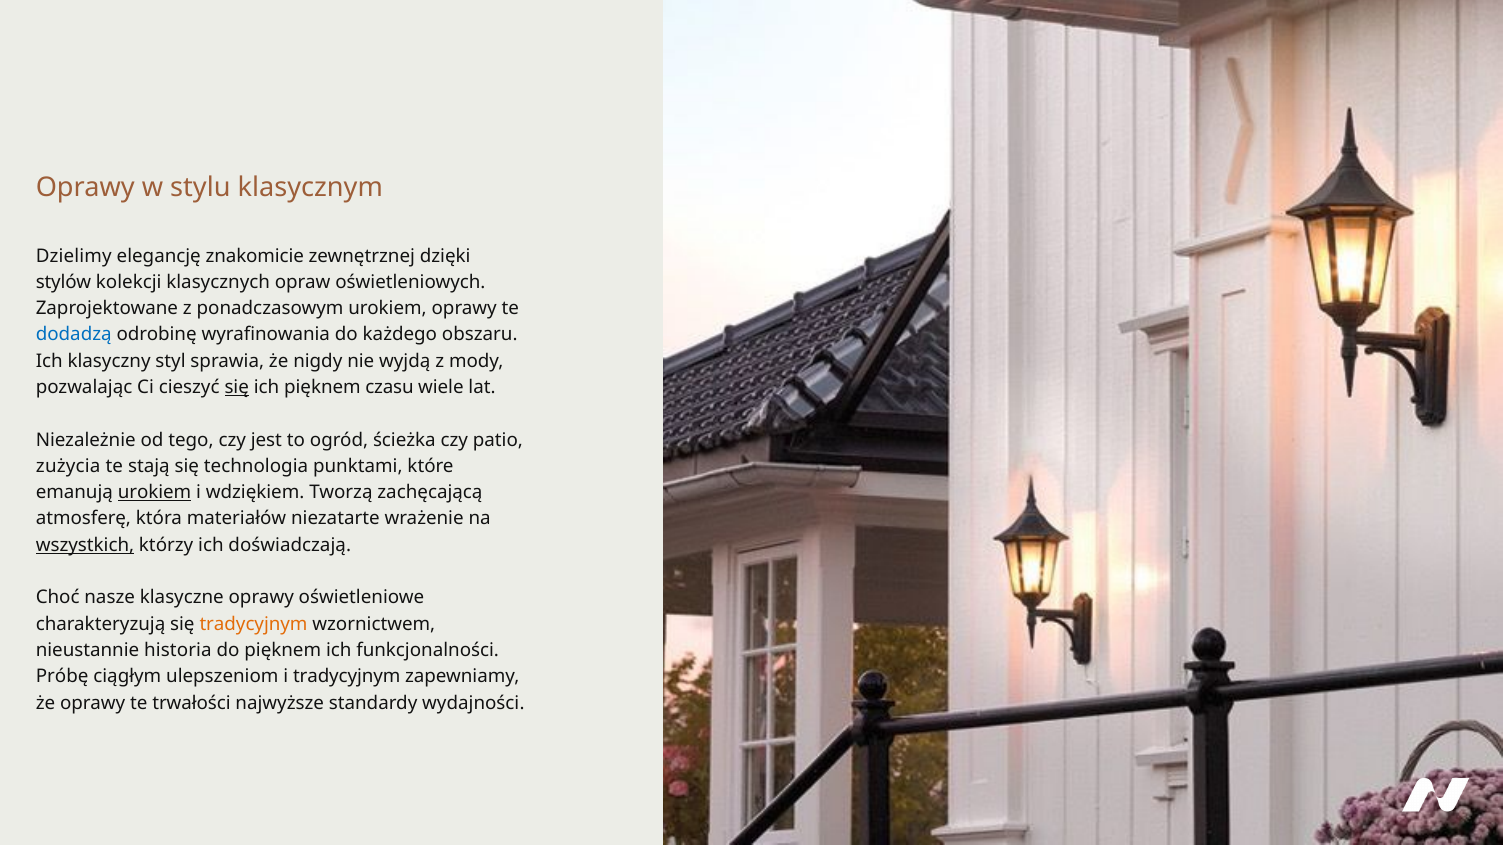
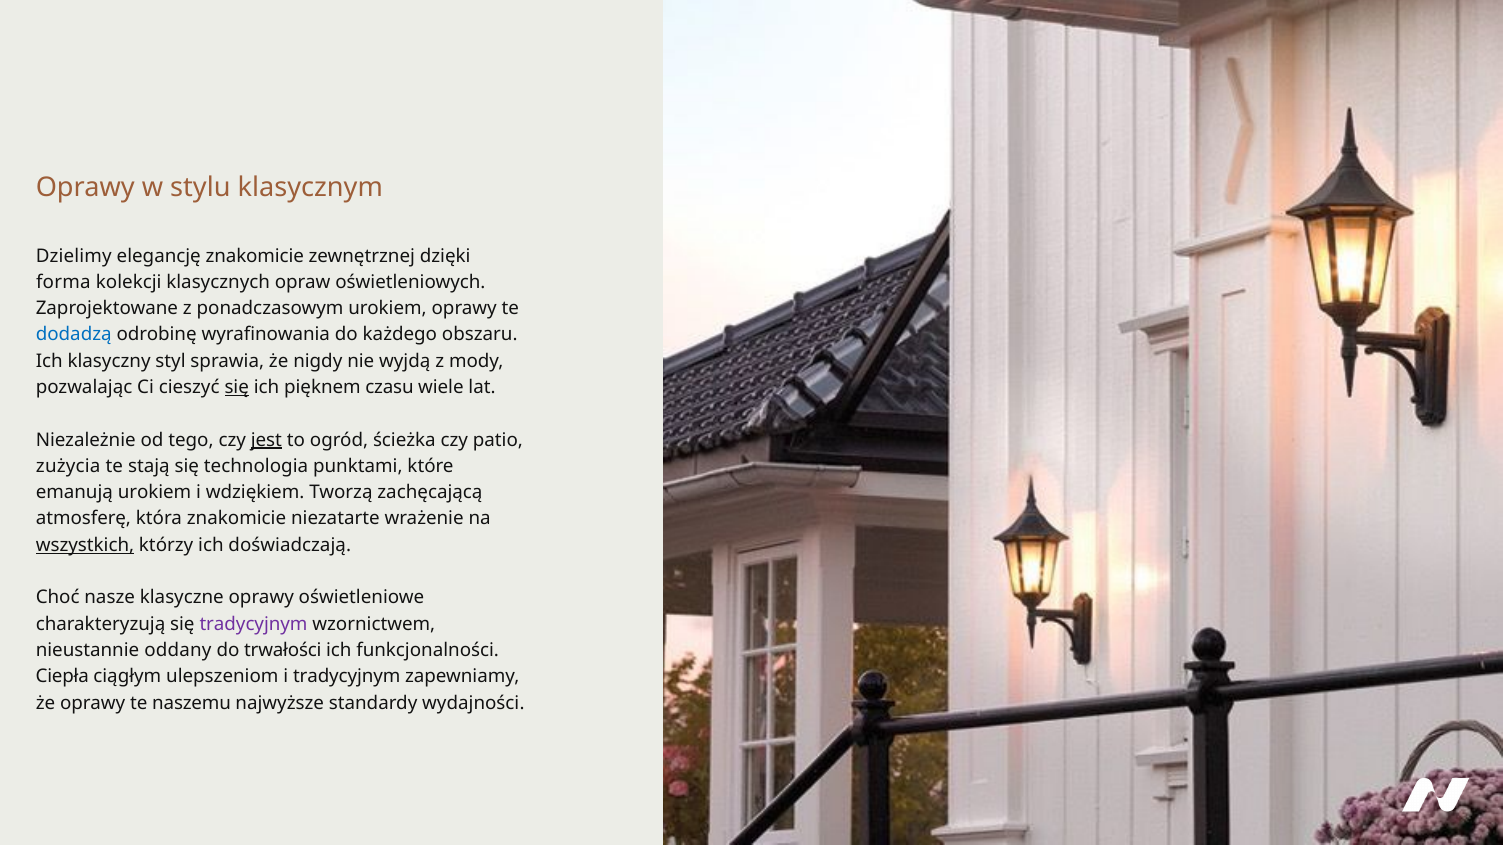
stylów: stylów -> forma
jest underline: none -> present
urokiem at (155, 493) underline: present -> none
która materiałów: materiałów -> znakomicie
tradycyjnym at (254, 624) colour: orange -> purple
historia: historia -> oddany
do pięknem: pięknem -> trwałości
Próbę: Próbę -> Ciepła
trwałości: trwałości -> naszemu
